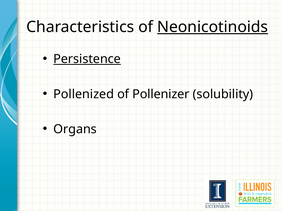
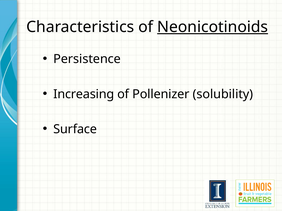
Persistence underline: present -> none
Pollenized: Pollenized -> Increasing
Organs: Organs -> Surface
